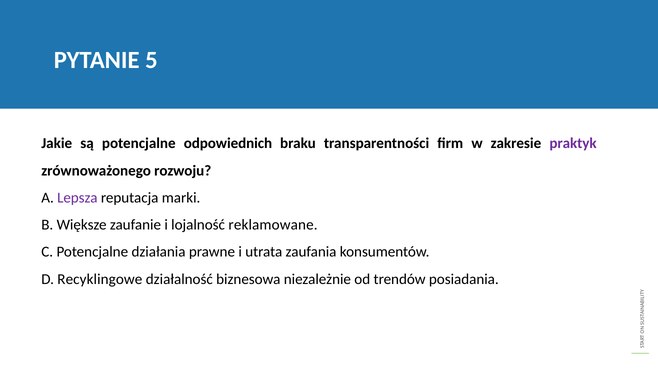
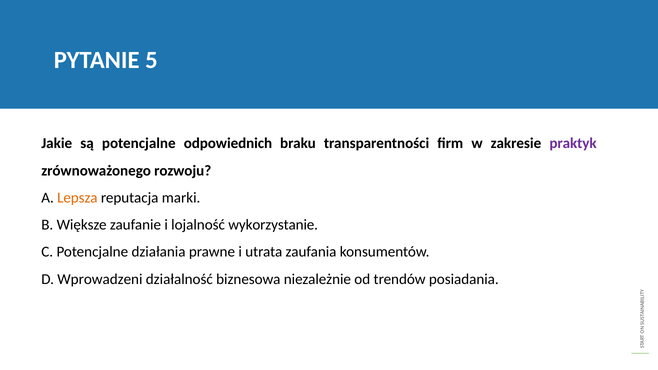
Lepsza colour: purple -> orange
reklamowane: reklamowane -> wykorzystanie
Recyklingowe: Recyklingowe -> Wprowadzeni
